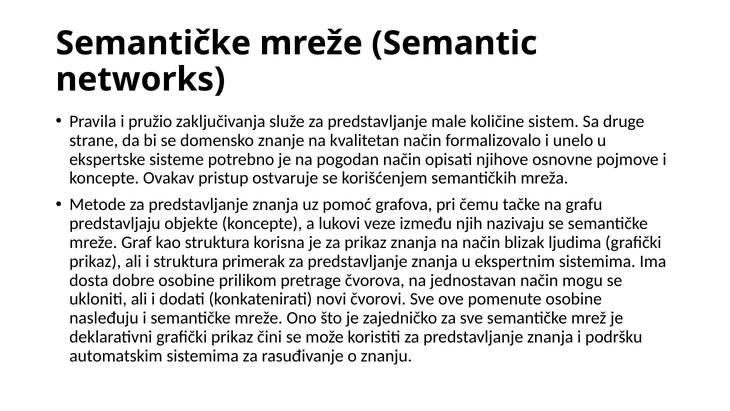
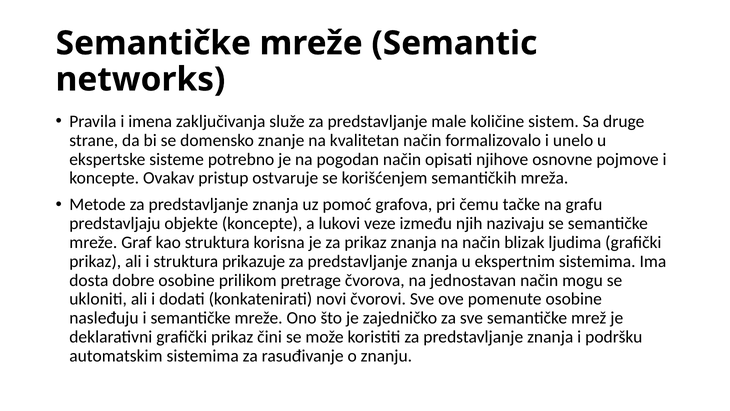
pružio: pružio -> imena
primerak: primerak -> prikazuje
